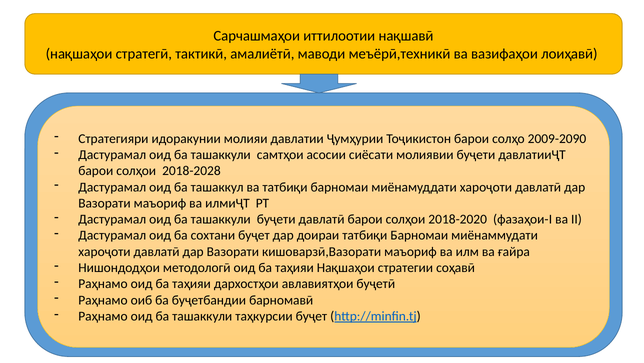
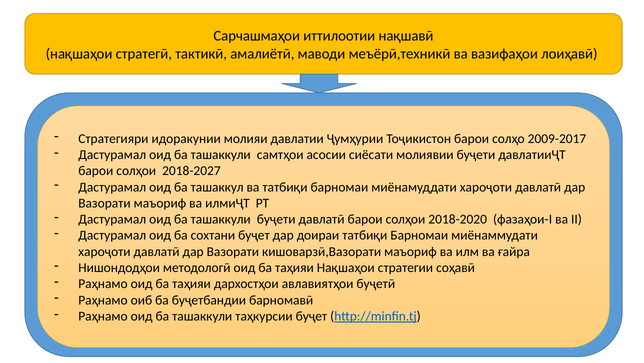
2009-2090: 2009-2090 -> 2009-2017
2018-2028: 2018-2028 -> 2018-2027
